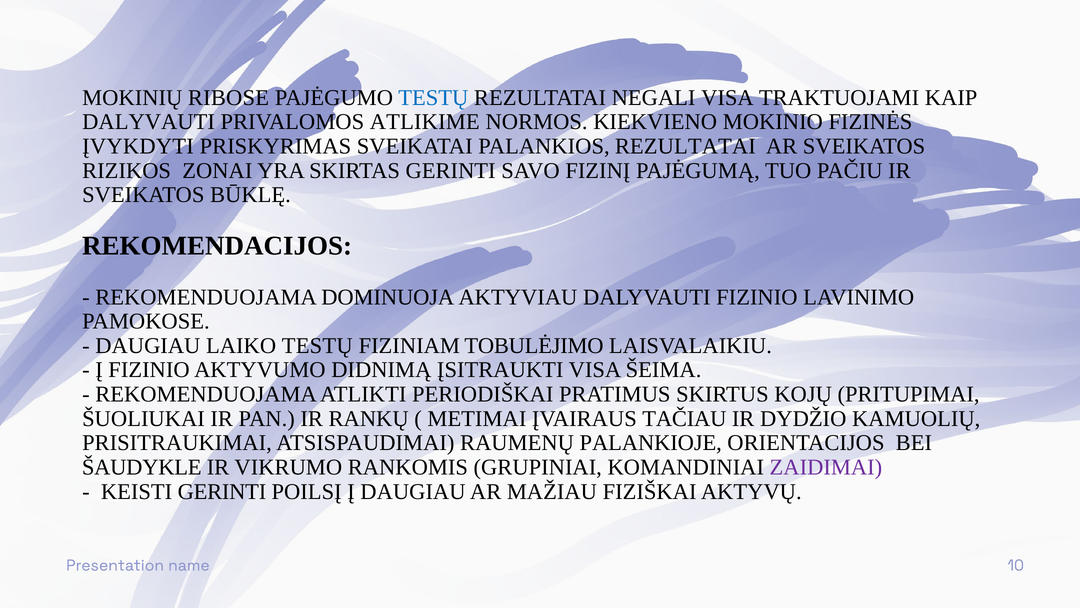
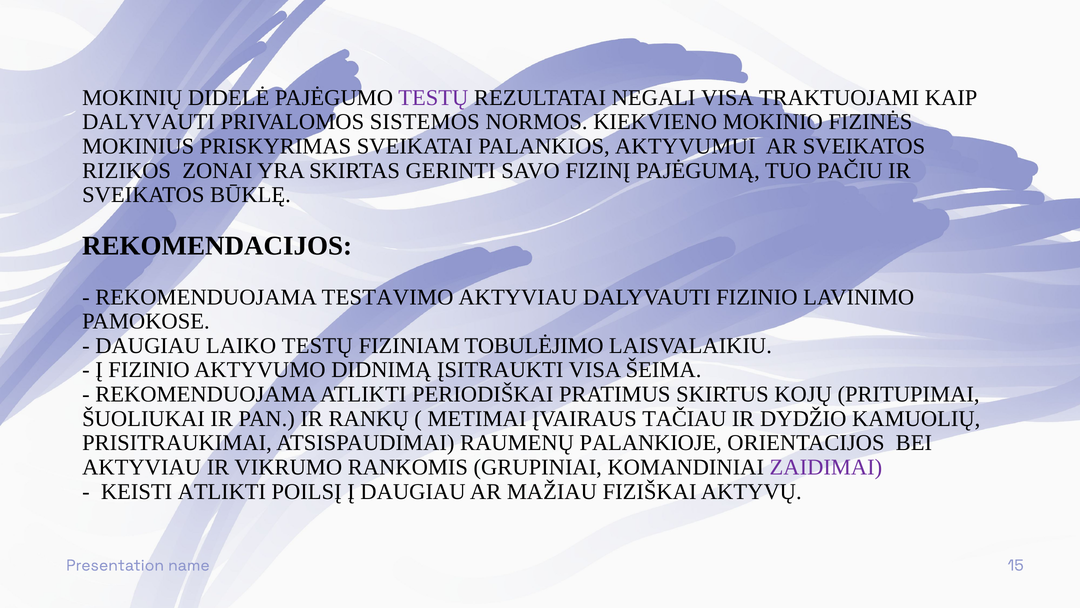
RIBOSE: RIBOSE -> DIDELĖ
TESTŲ at (433, 98) colour: blue -> purple
ATLIKIME: ATLIKIME -> SISTEMOS
ĮVYKDYTI: ĮVYKDYTI -> MOKINIUS
PALANKIOS REZULTATAI: REZULTATAI -> AKTYVUMUI
DOMINUOJA: DOMINUOJA -> TESTAVIMO
ŠAUDYKLE at (142, 467): ŠAUDYKLE -> AKTYVIAU
KEISTI GERINTI: GERINTI -> ATLIKTI
10: 10 -> 15
